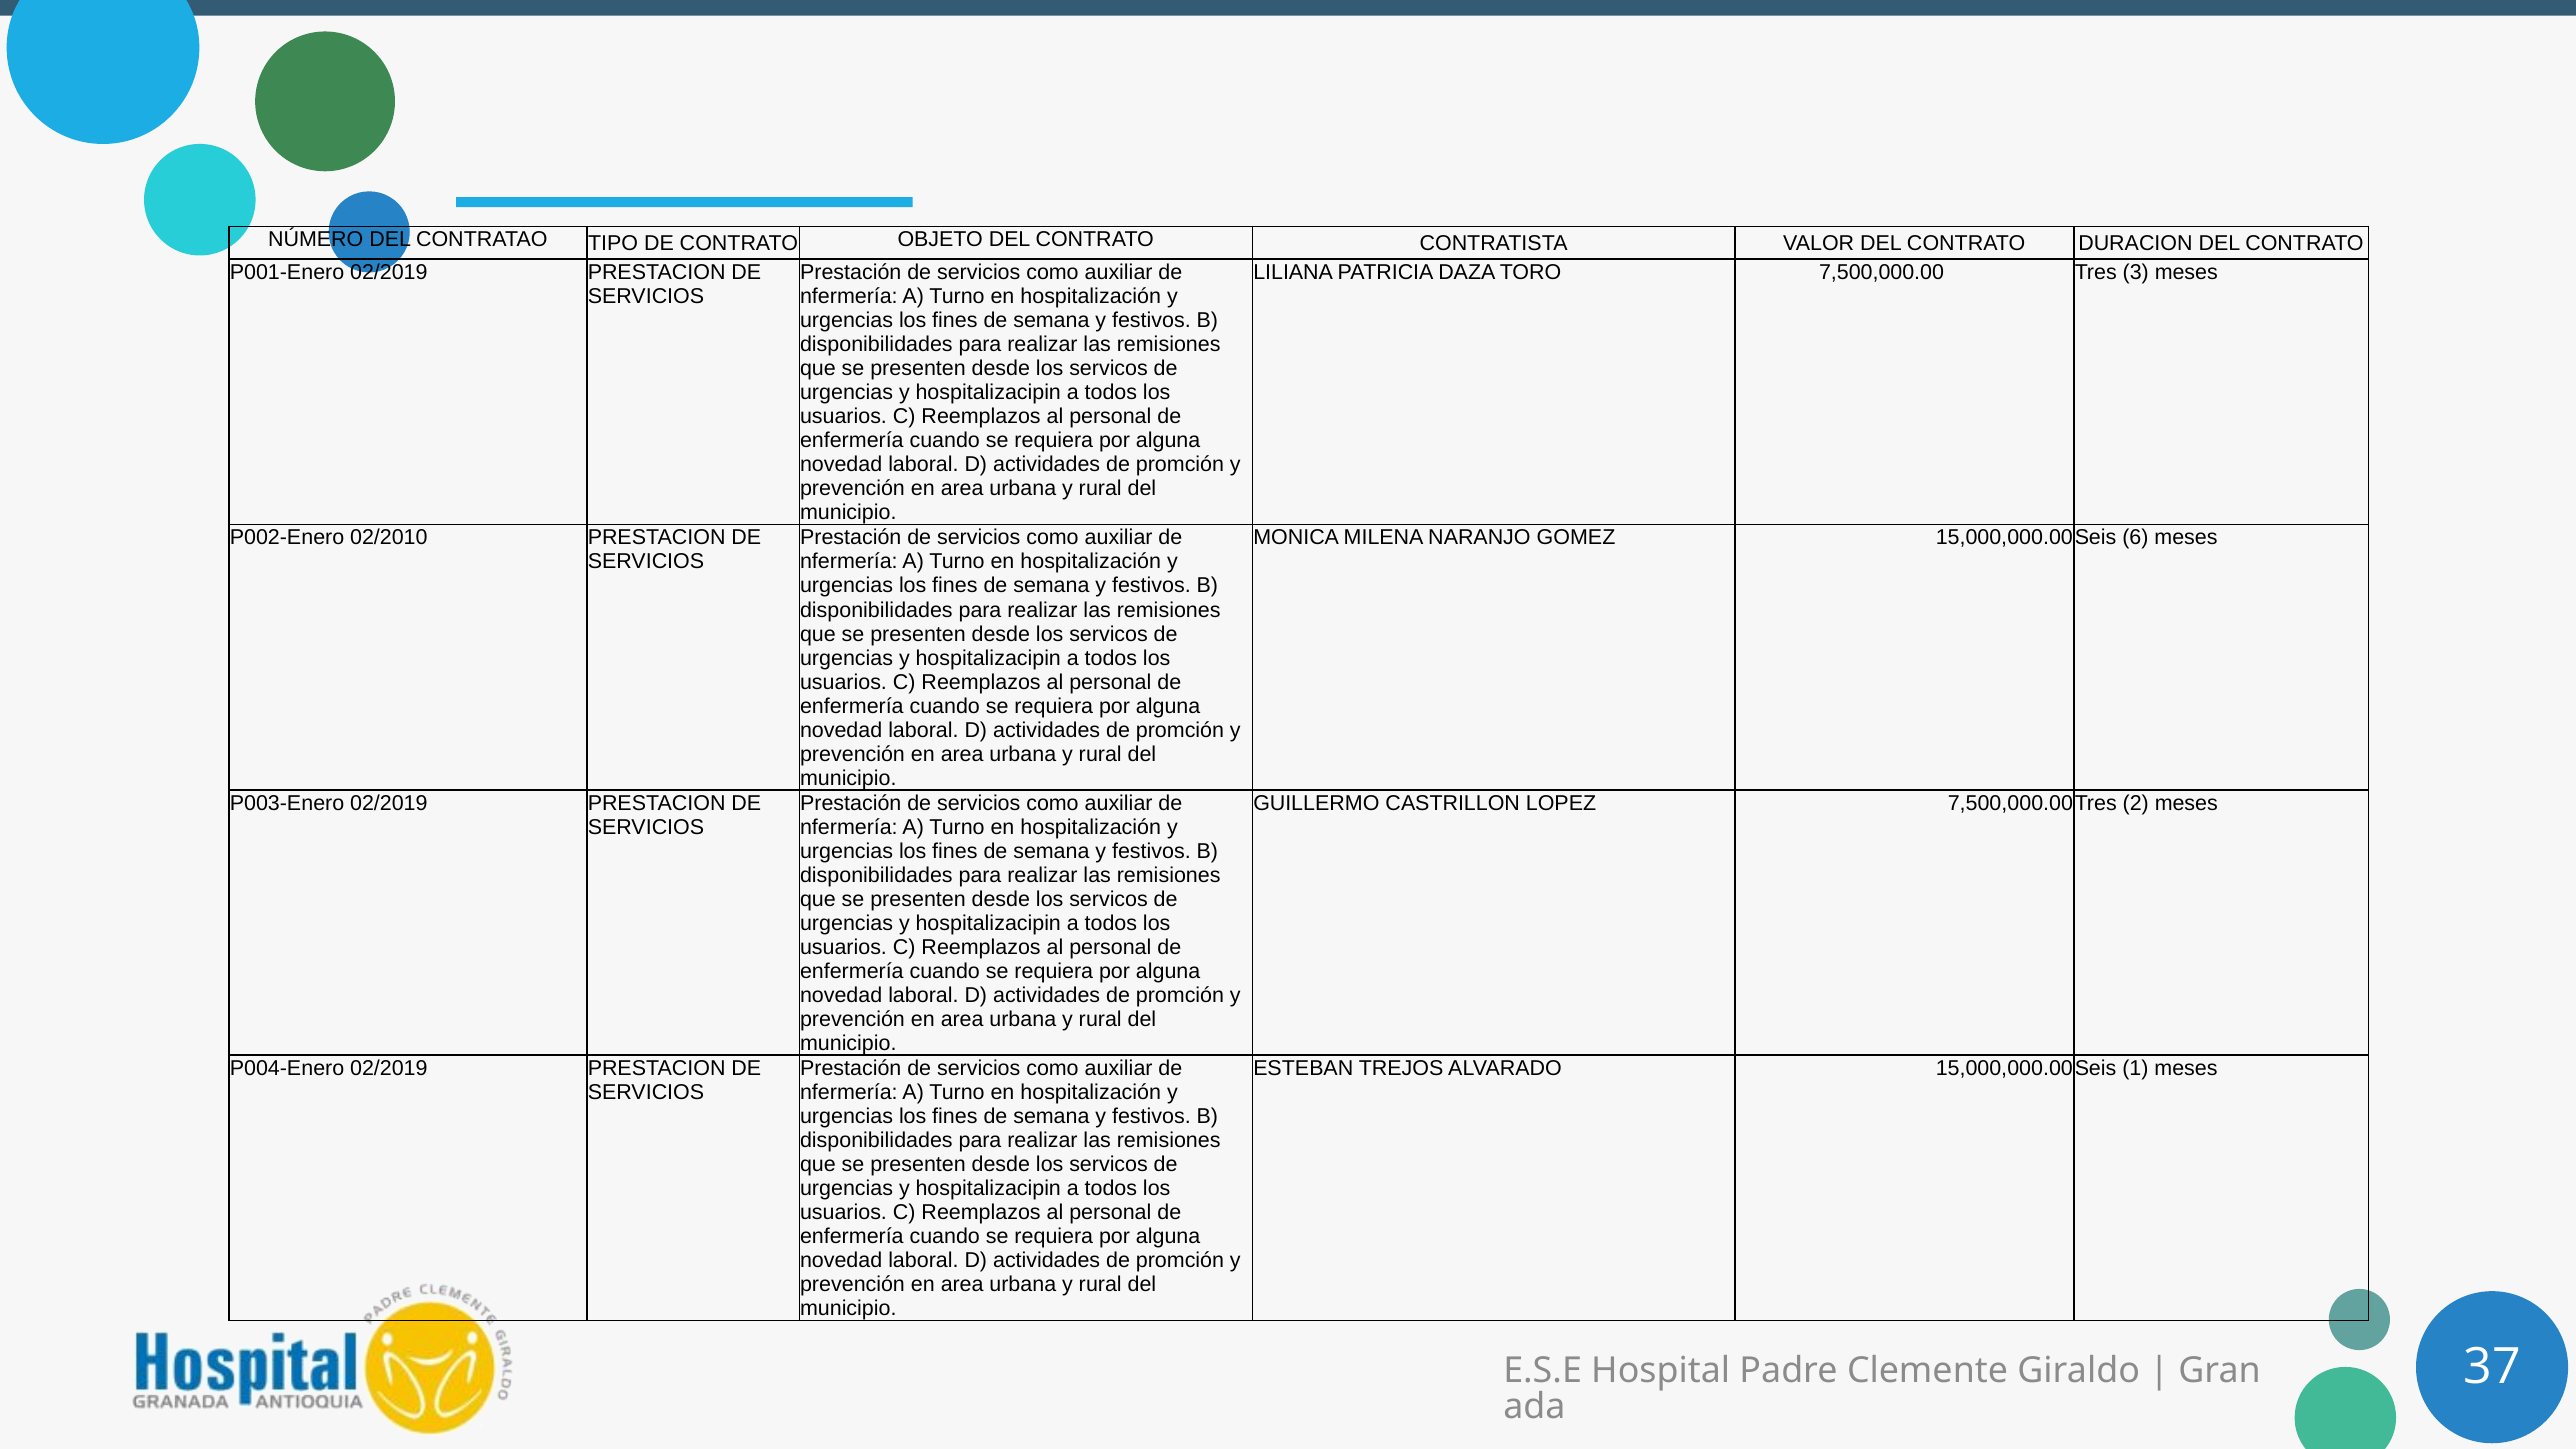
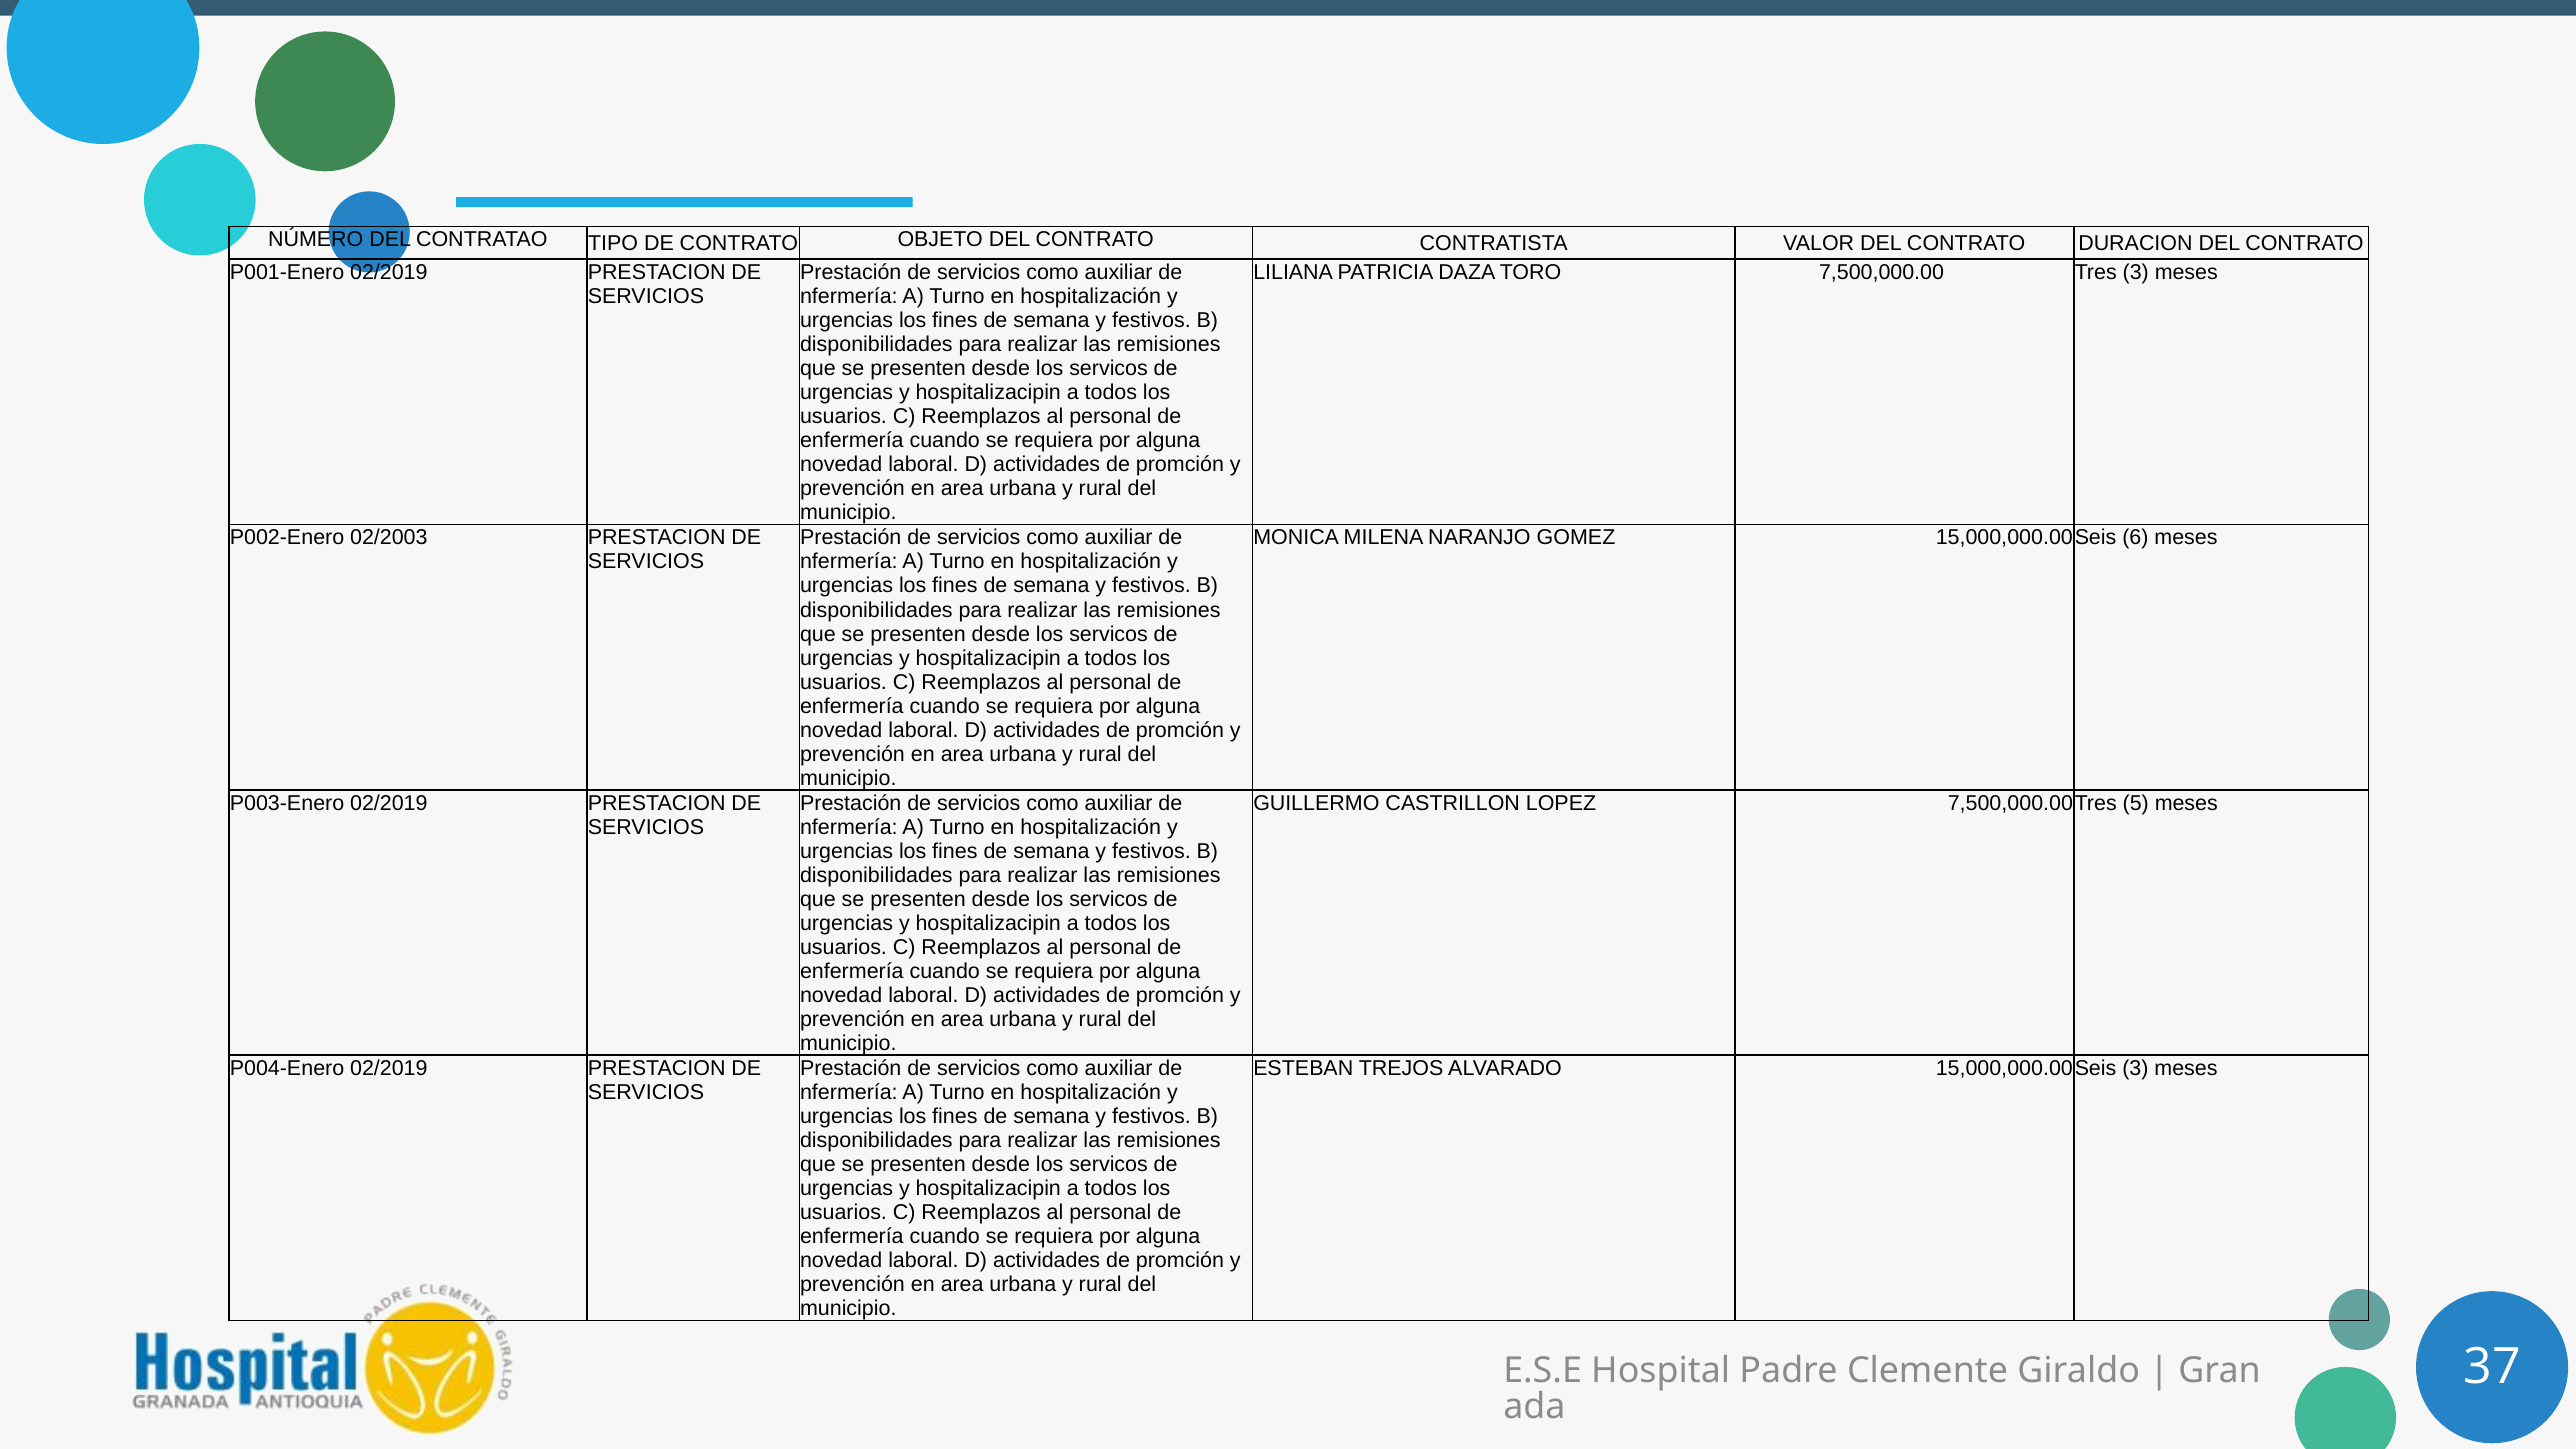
02/2010: 02/2010 -> 02/2003
2: 2 -> 5
1 at (2135, 1069): 1 -> 3
